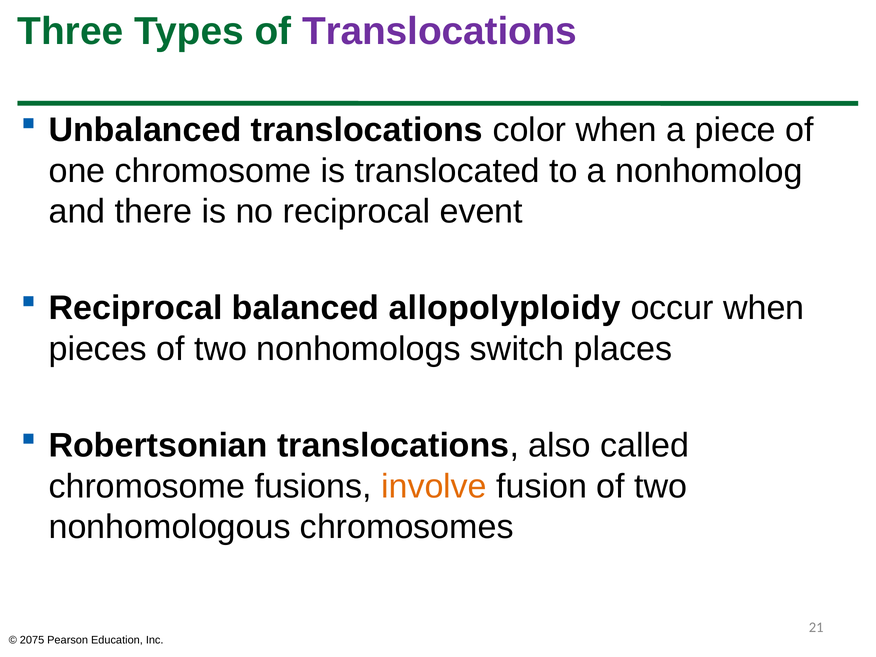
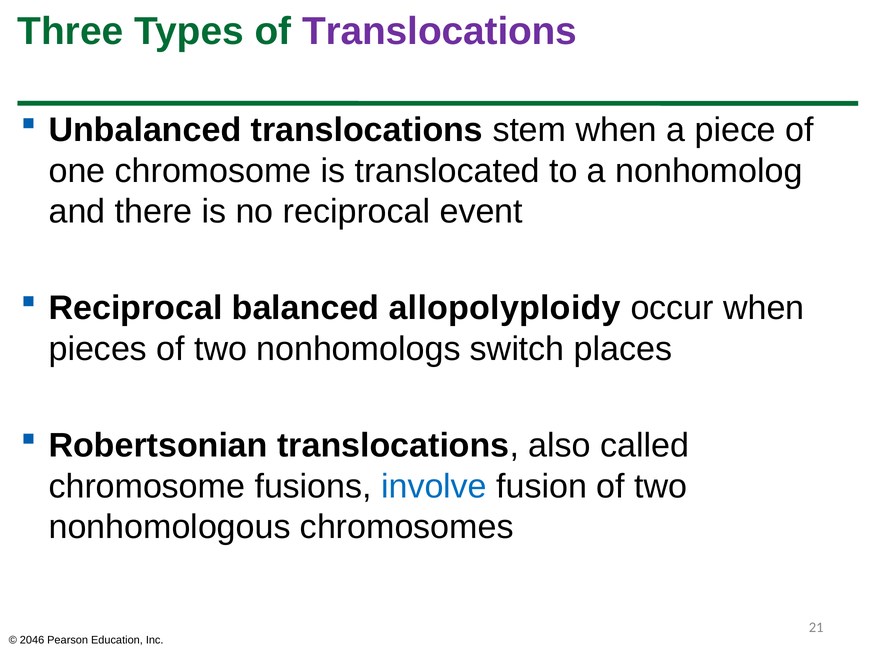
color: color -> stem
involve colour: orange -> blue
2075: 2075 -> 2046
